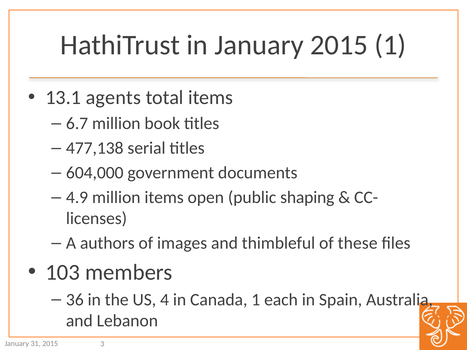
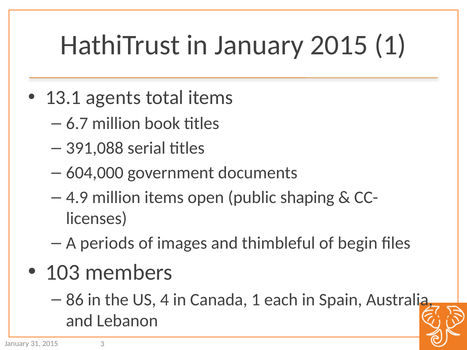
477,138: 477,138 -> 391,088
authors: authors -> periods
these: these -> begin
36: 36 -> 86
